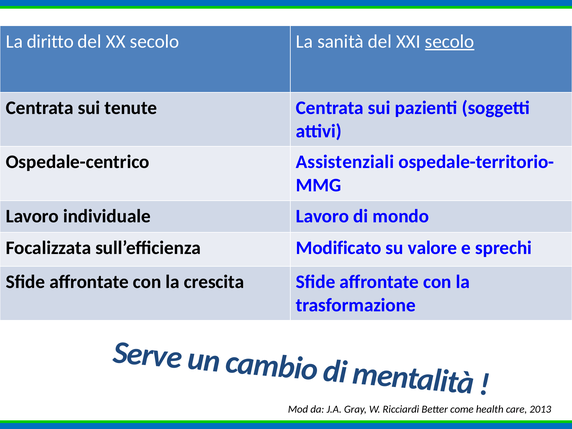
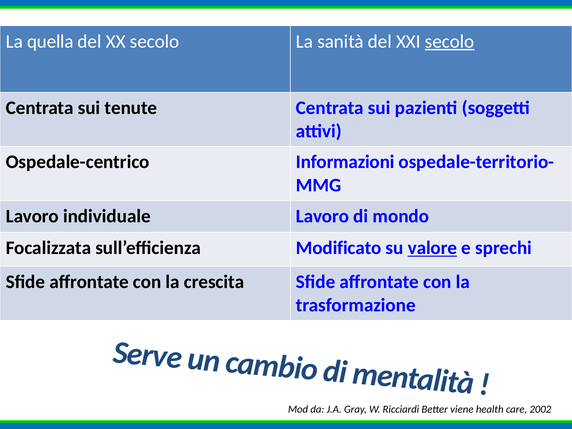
diritto: diritto -> quella
Assistenziali: Assistenziali -> Informazioni
valore underline: none -> present
come: come -> viene
2013: 2013 -> 2002
